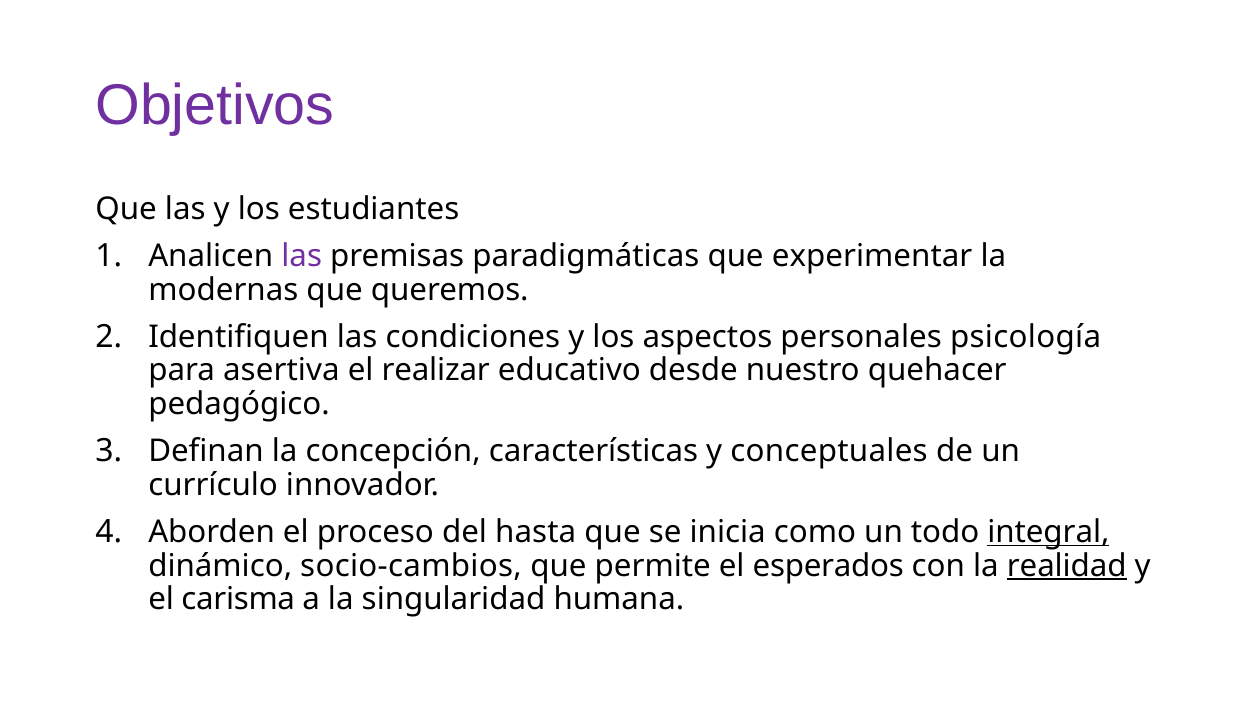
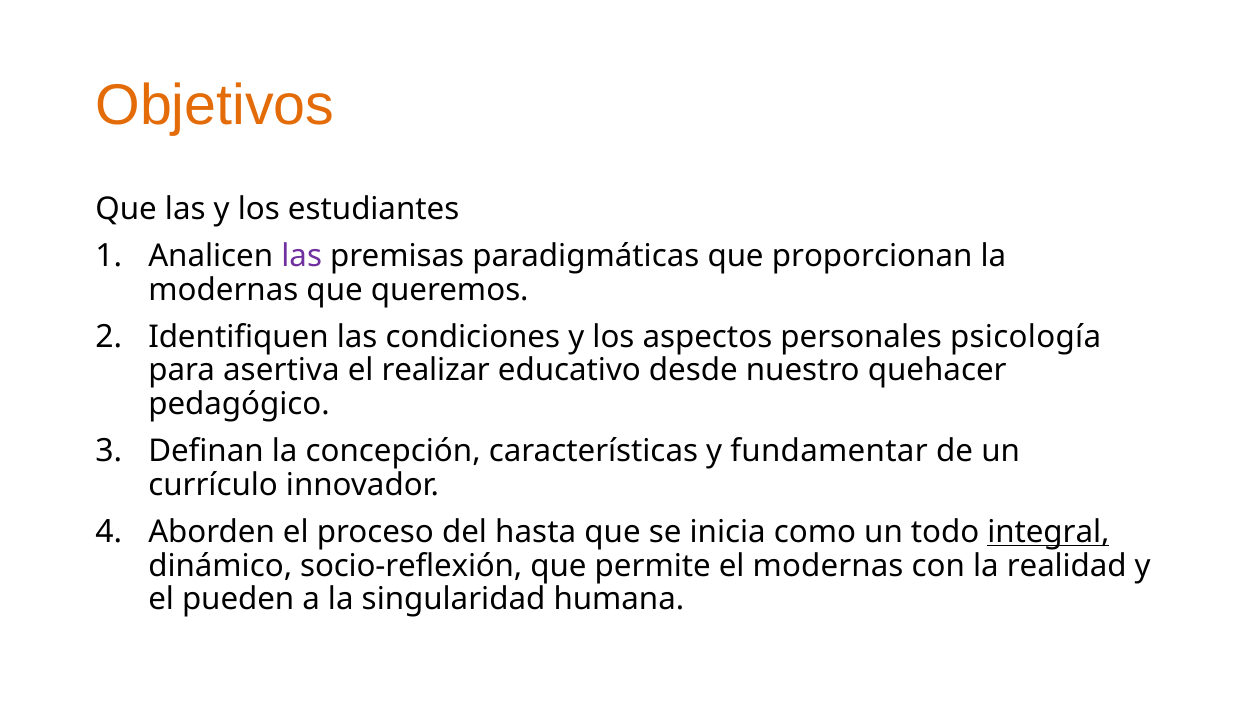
Objetivos colour: purple -> orange
experimentar: experimentar -> proporcionan
conceptuales: conceptuales -> fundamentar
socio-cambios: socio-cambios -> socio-reflexión
el esperados: esperados -> modernas
realidad underline: present -> none
carisma: carisma -> pueden
